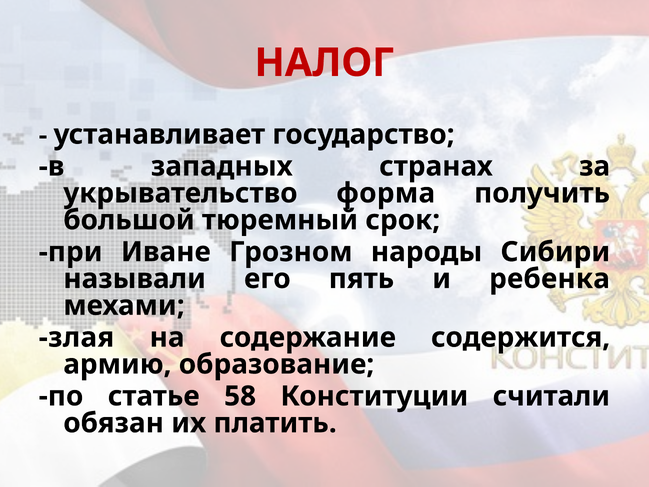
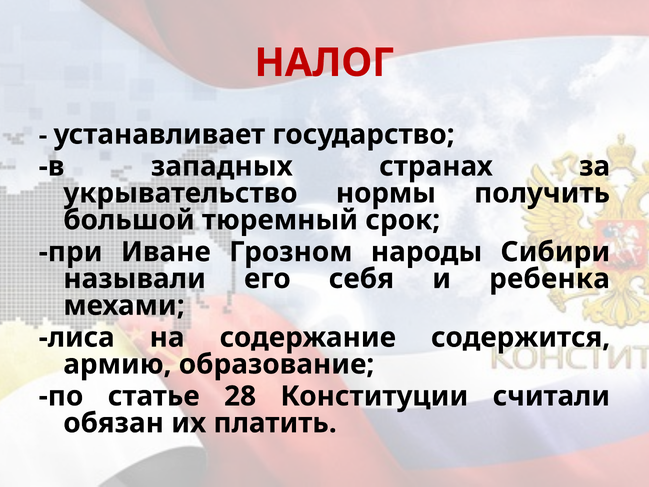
форма: форма -> нормы
пять: пять -> себя
злая: злая -> лиса
58: 58 -> 28
